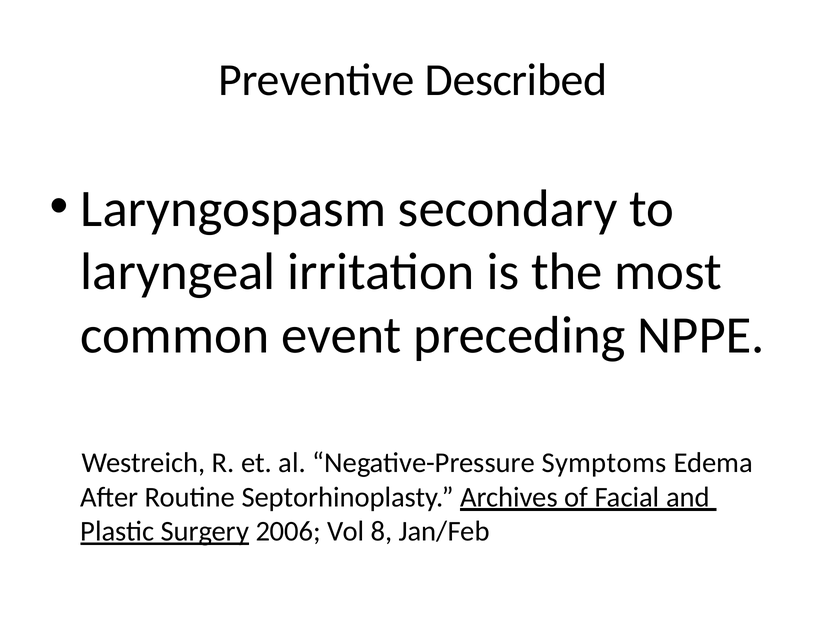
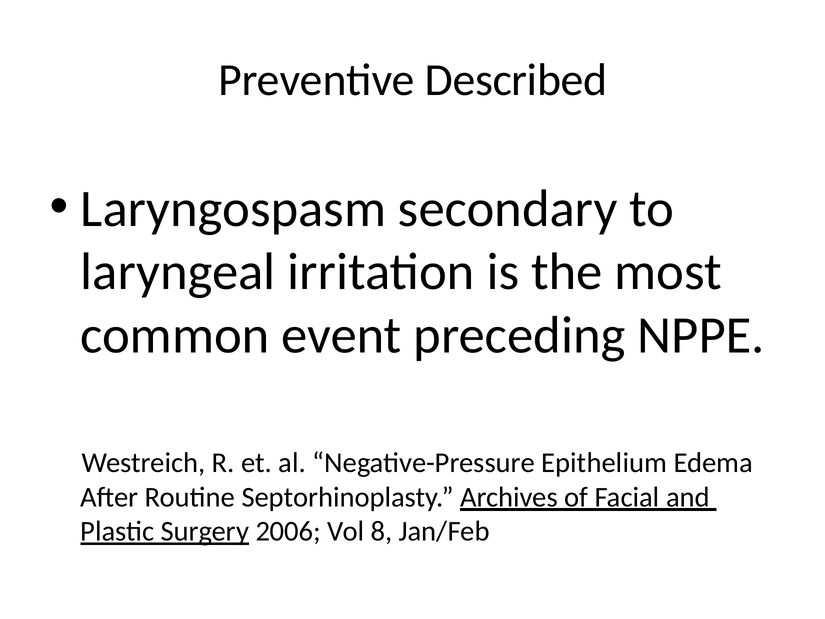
Symptoms: Symptoms -> Epithelium
